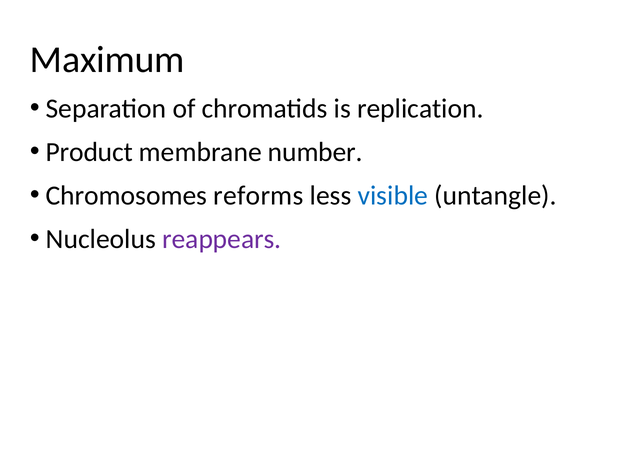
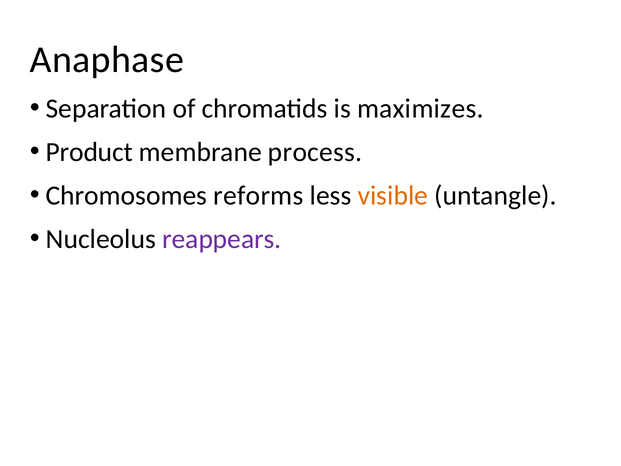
Maximum: Maximum -> Anaphase
replication: replication -> maximizes
number: number -> process
visible colour: blue -> orange
